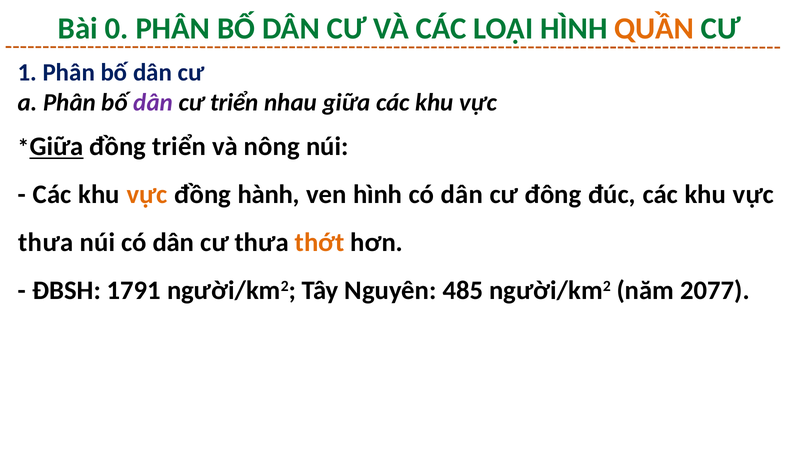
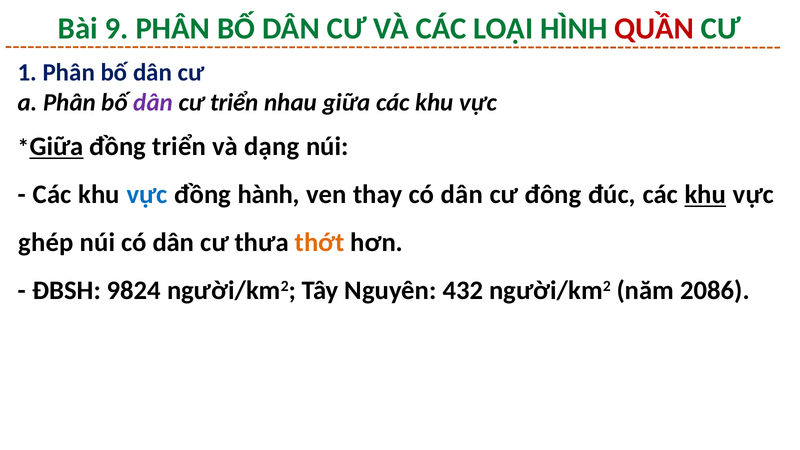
0: 0 -> 9
QUẦN colour: orange -> red
nông: nông -> dạng
vực at (147, 195) colour: orange -> blue
ven hình: hình -> thay
khu at (705, 195) underline: none -> present
thưa at (46, 243): thưa -> ghép
1791: 1791 -> 9824
485: 485 -> 432
2077: 2077 -> 2086
